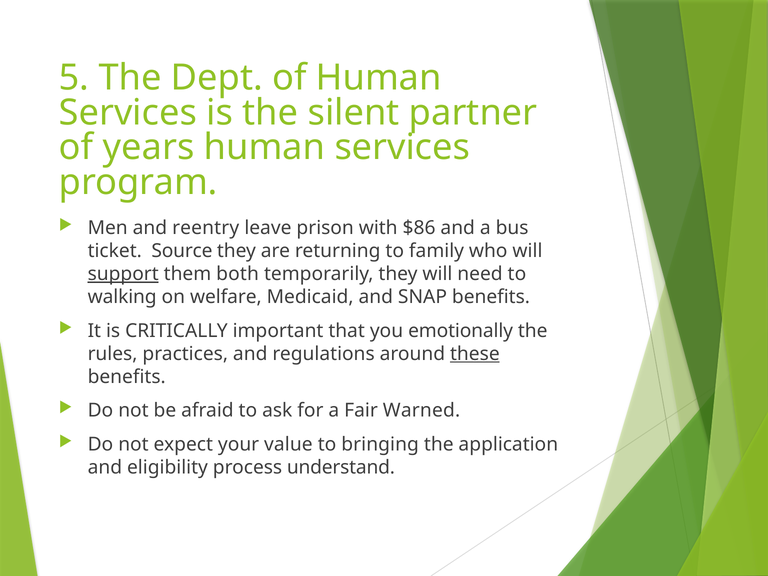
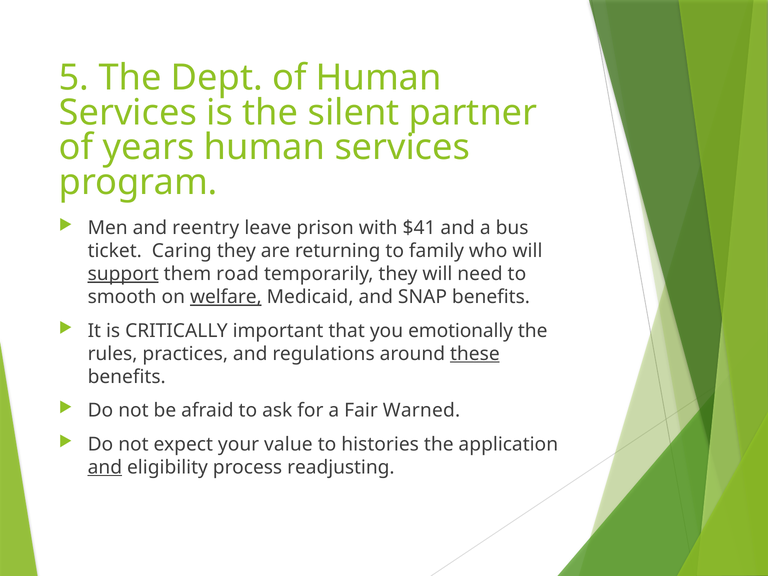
$86: $86 -> $41
Source: Source -> Caring
both: both -> road
walking: walking -> smooth
welfare underline: none -> present
bringing: bringing -> histories
and at (105, 467) underline: none -> present
understand: understand -> readjusting
